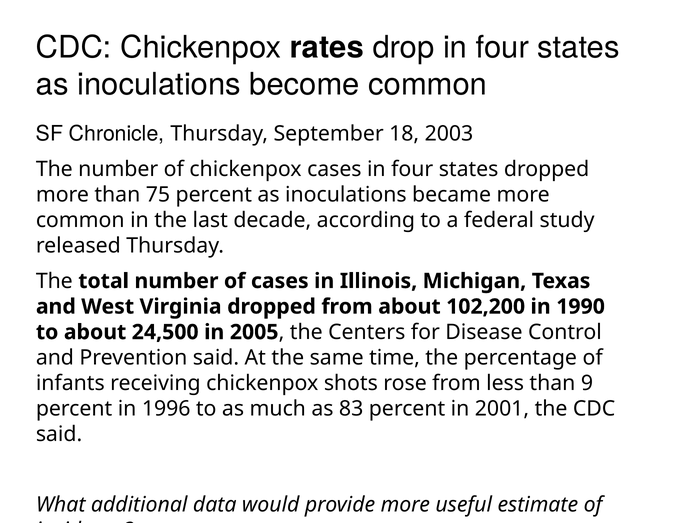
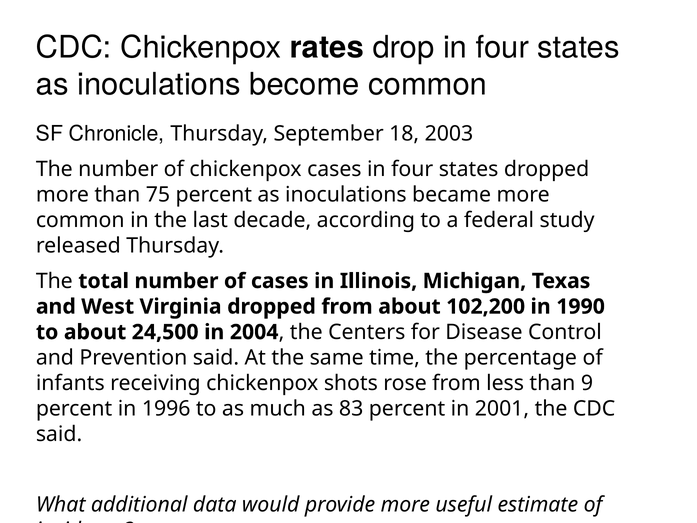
2005: 2005 -> 2004
